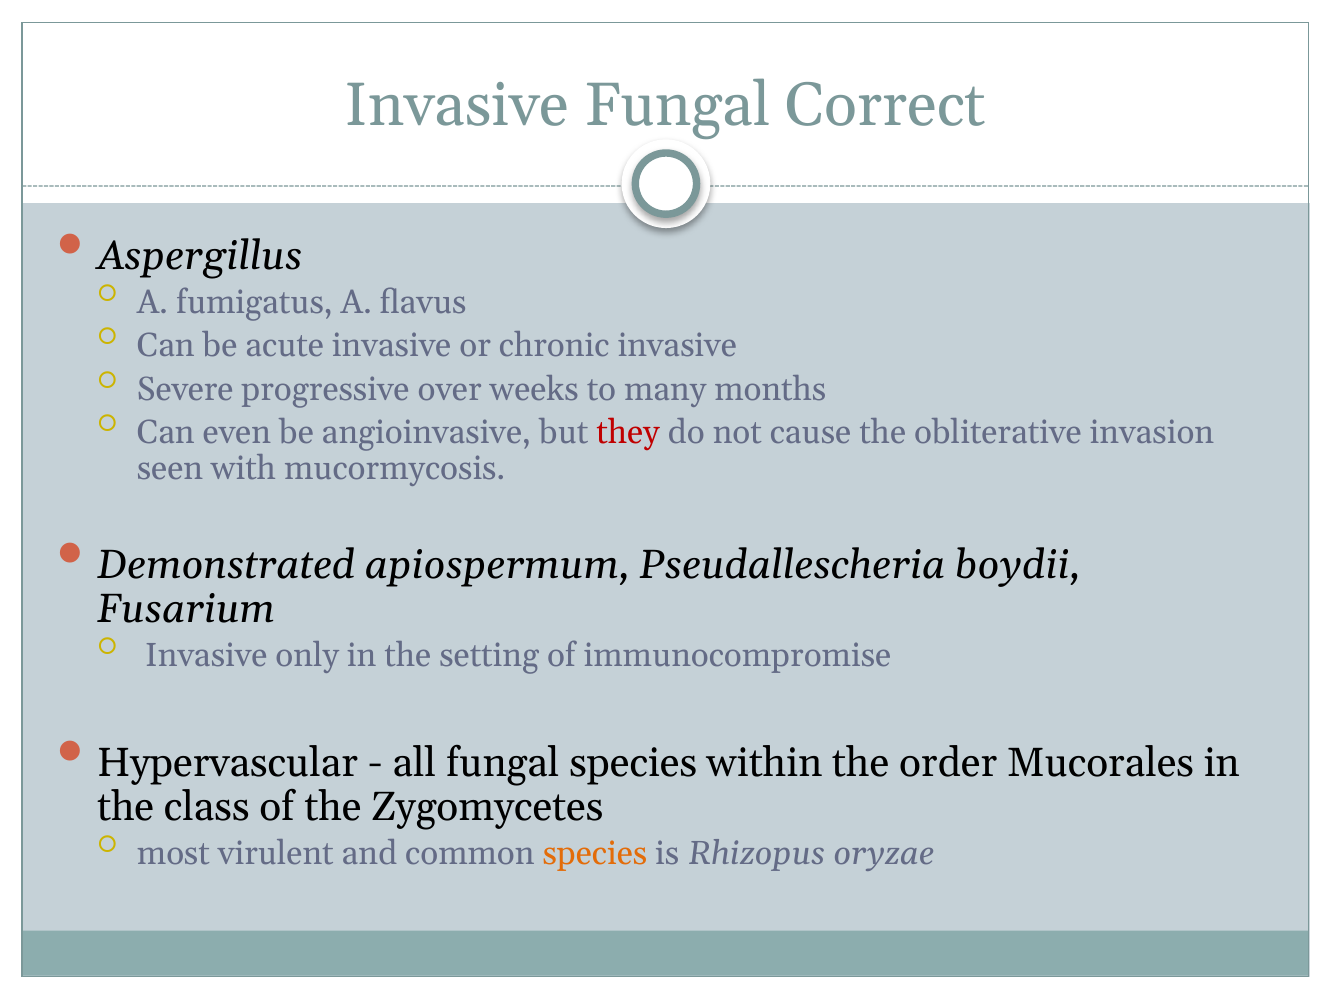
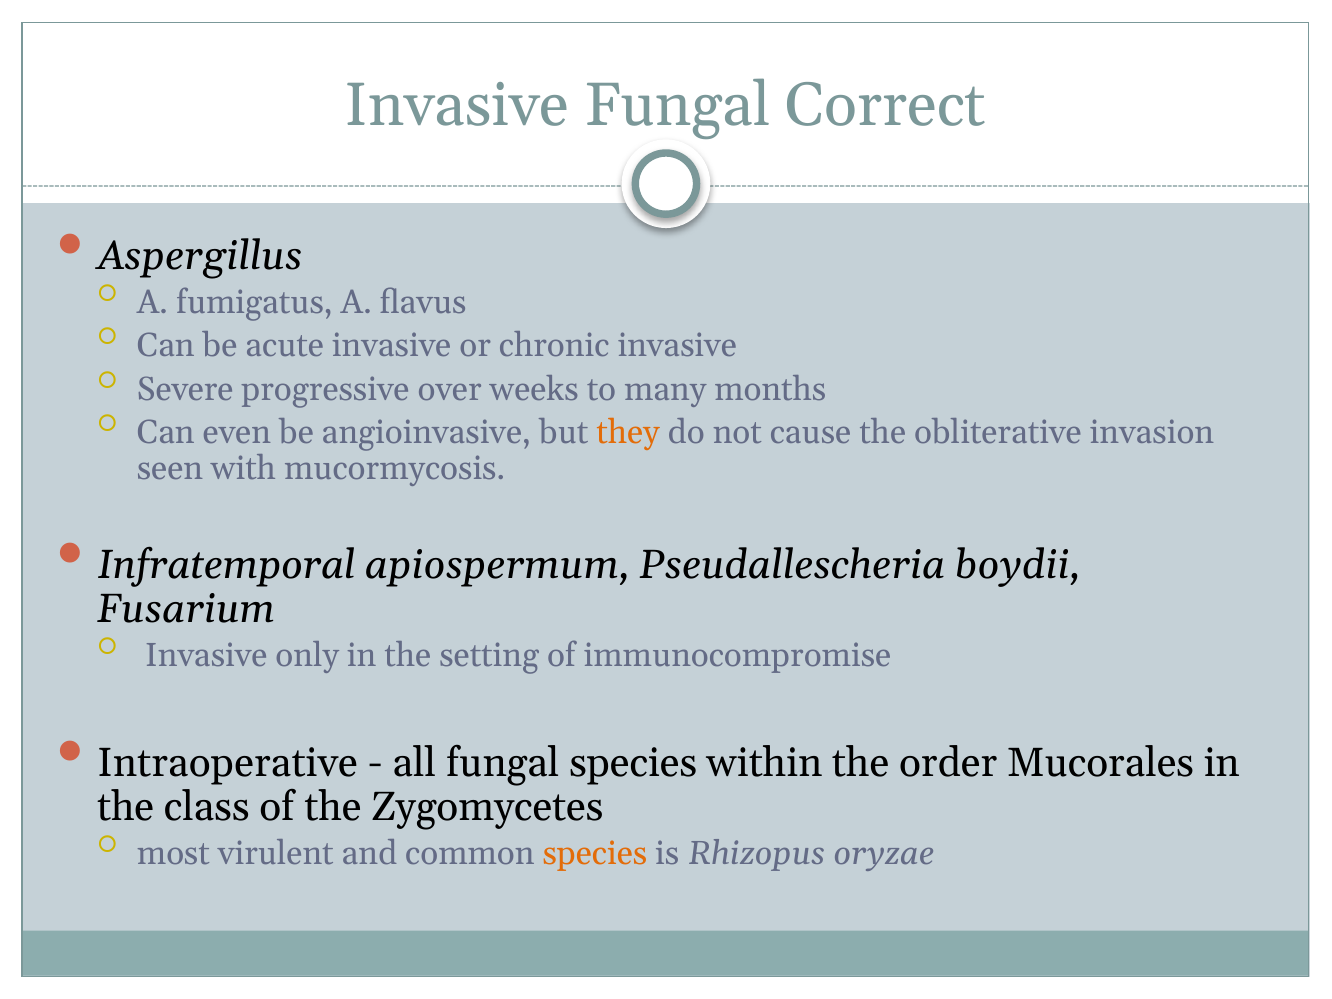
they colour: red -> orange
Demonstrated: Demonstrated -> Infratemporal
Hypervascular: Hypervascular -> Intraoperative
